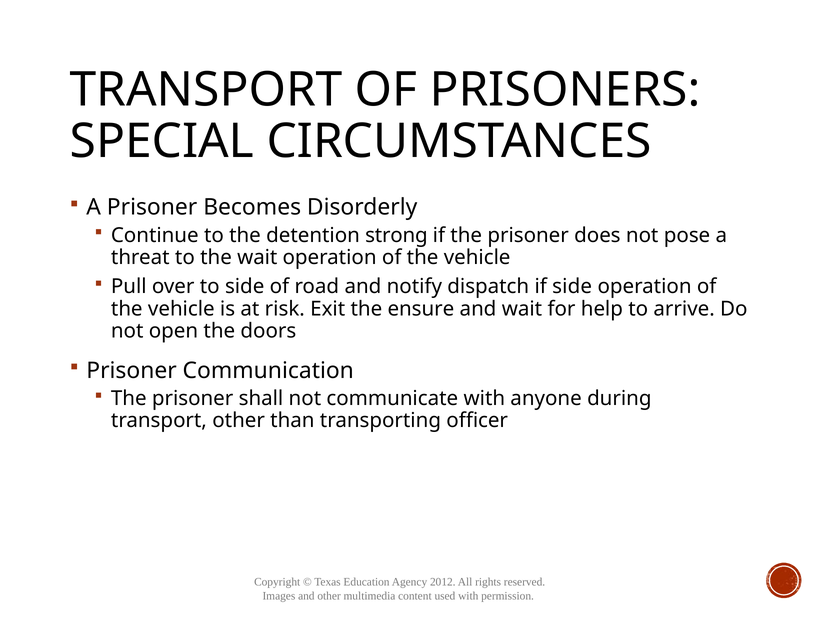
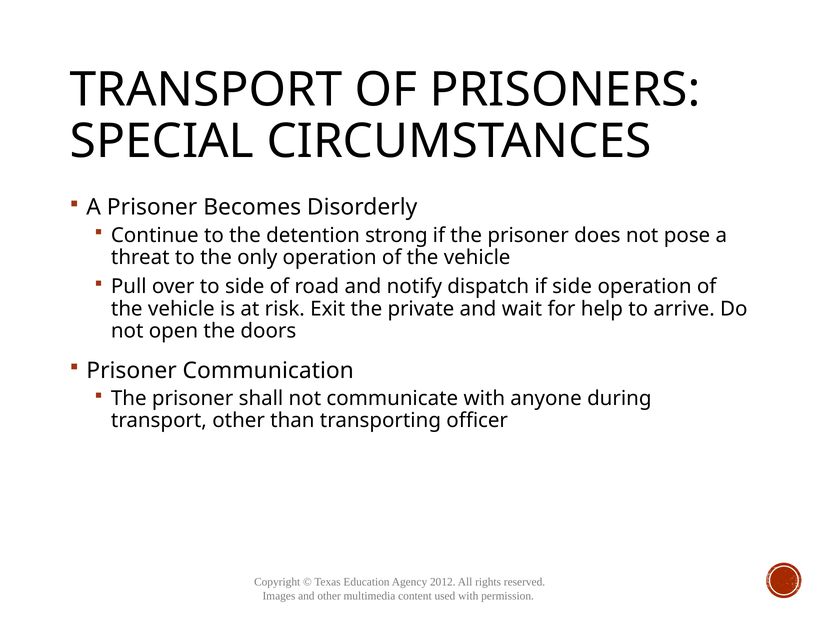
the wait: wait -> only
ensure: ensure -> private
